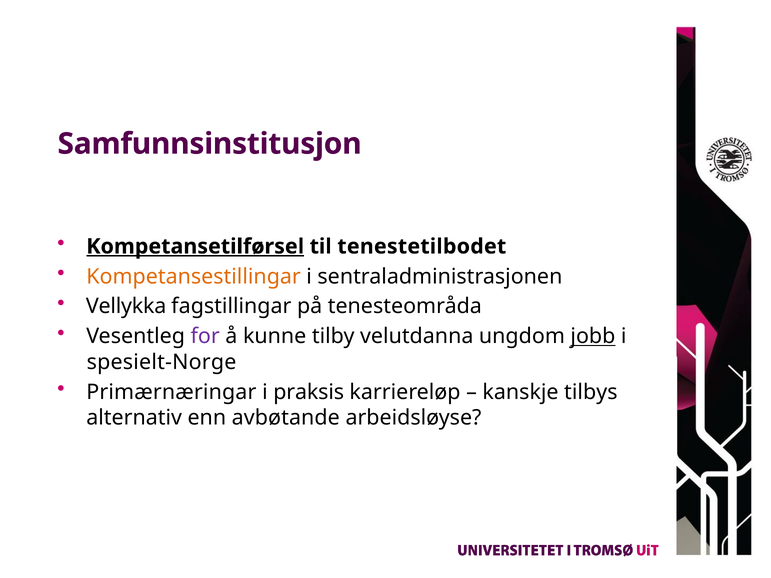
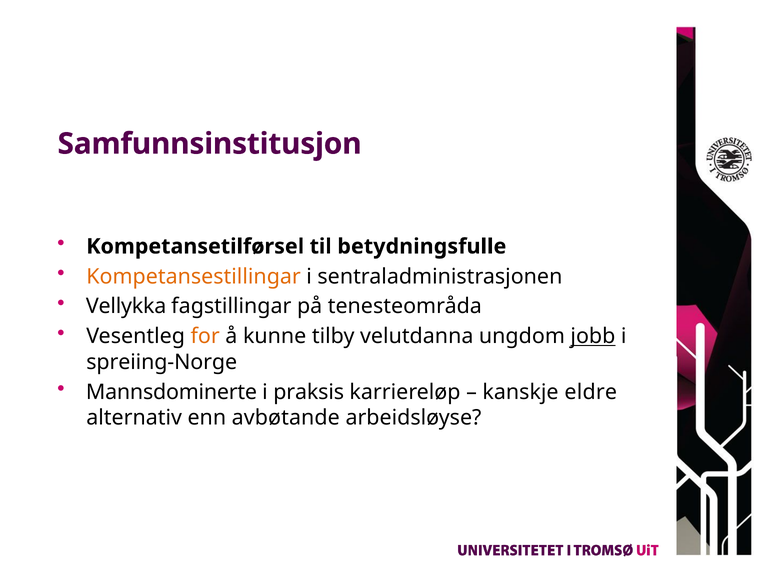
Kompetansetilførsel underline: present -> none
tenestetilbodet: tenestetilbodet -> betydningsfulle
for colour: purple -> orange
spesielt-Norge: spesielt-Norge -> spreiing-Norge
Primærnæringar: Primærnæringar -> Mannsdominerte
tilbys: tilbys -> eldre
